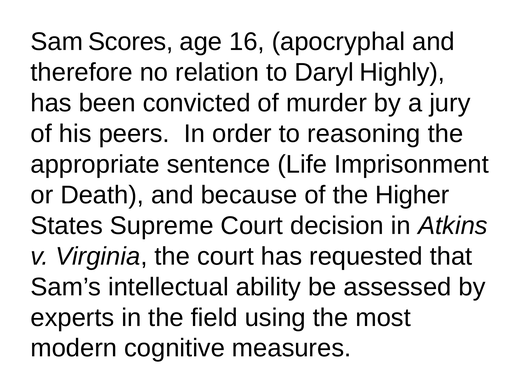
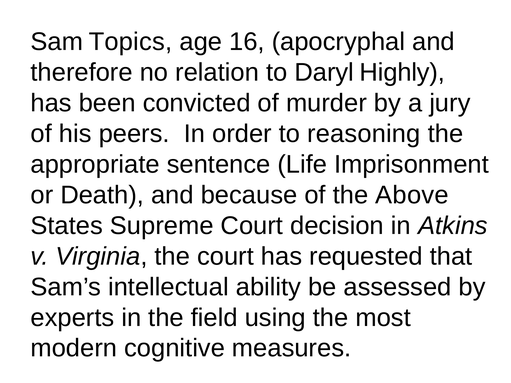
Scores: Scores -> Topics
Higher: Higher -> Above
